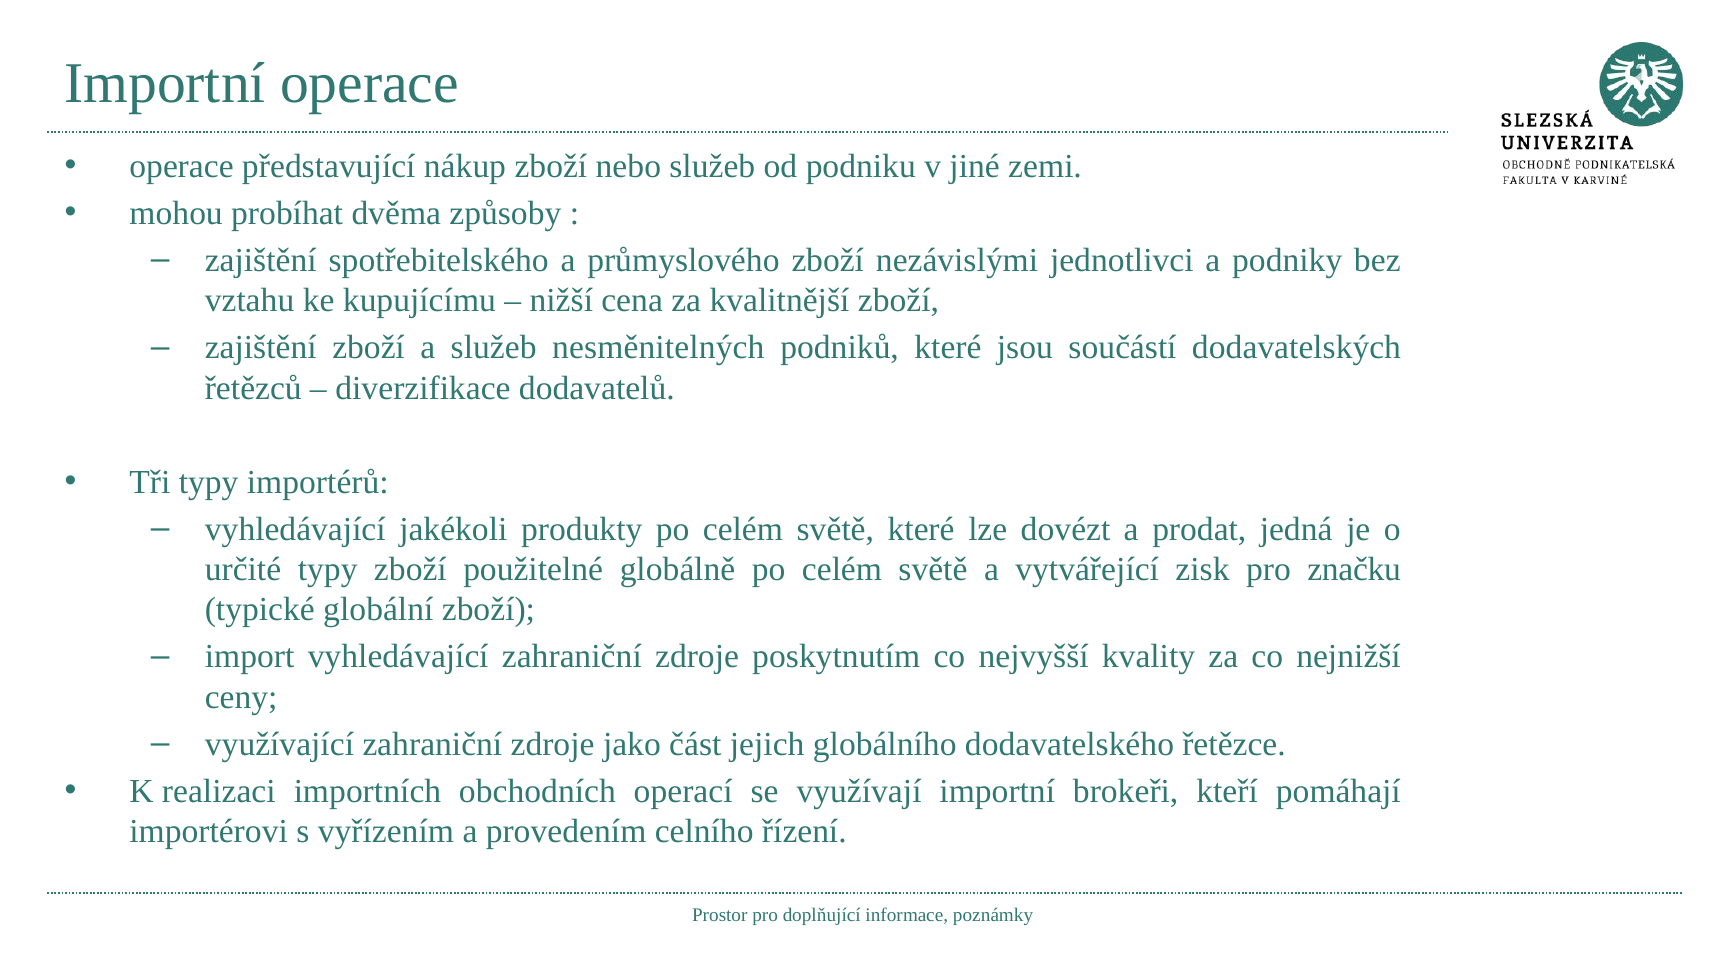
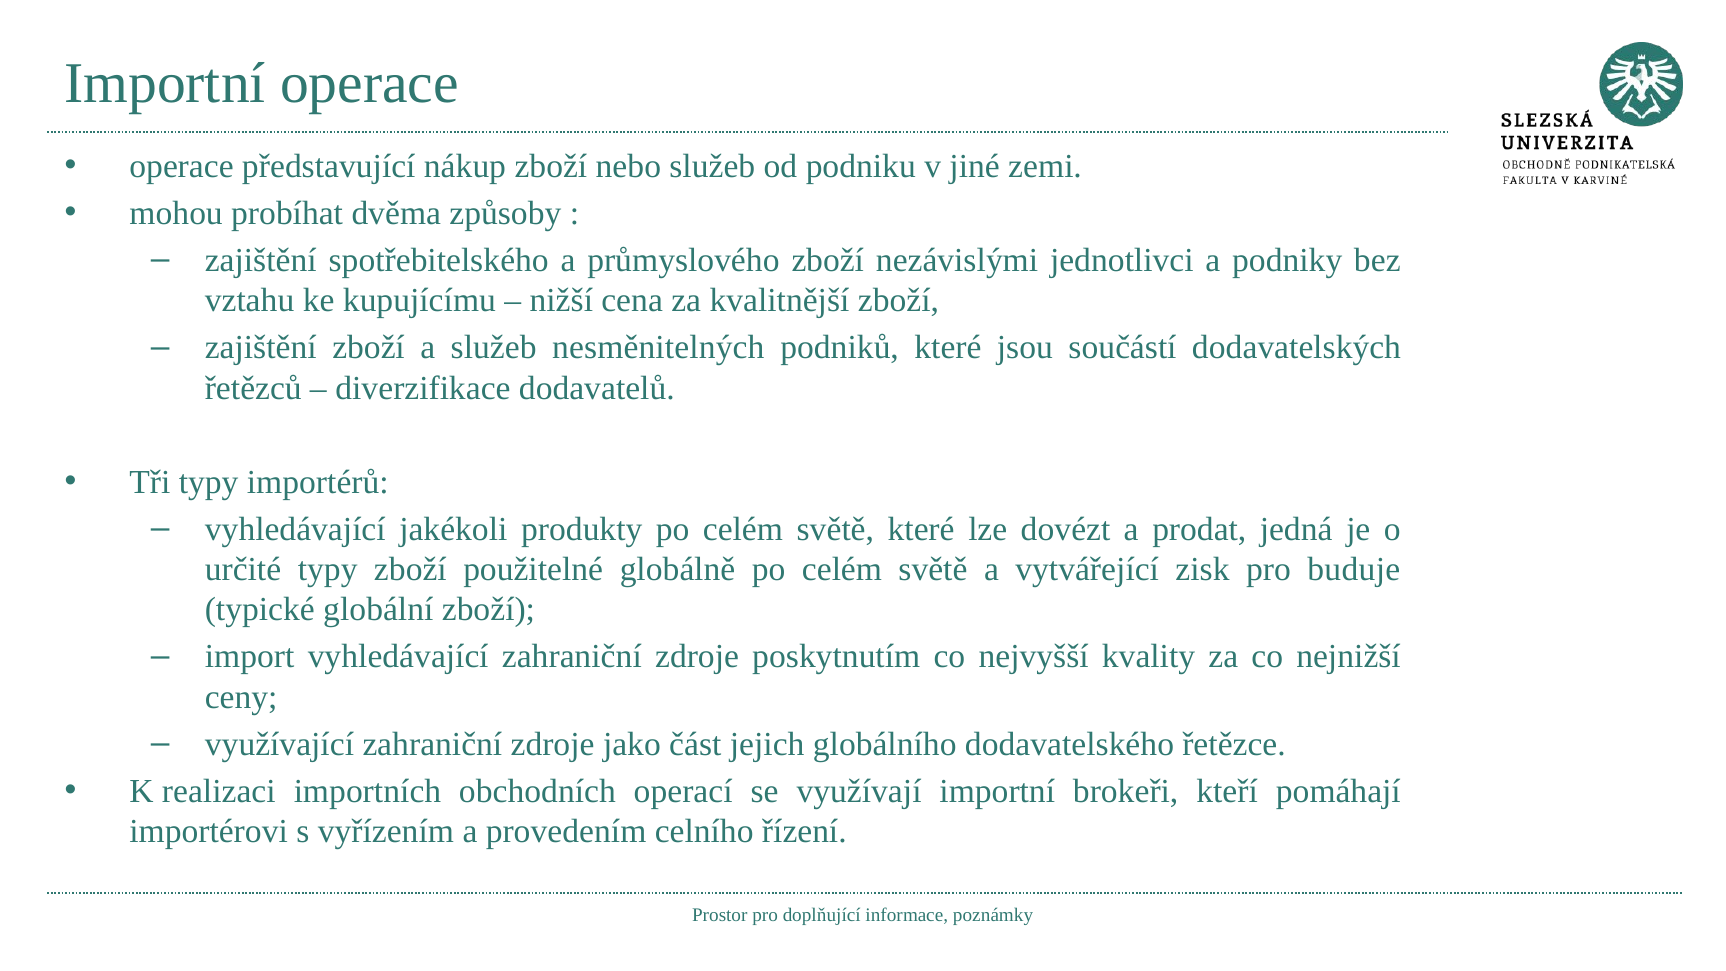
značku: značku -> buduje
